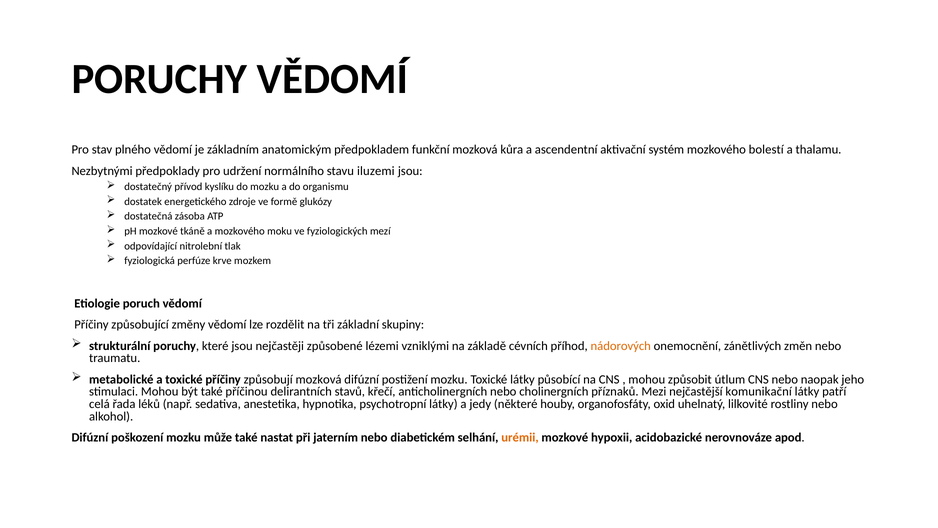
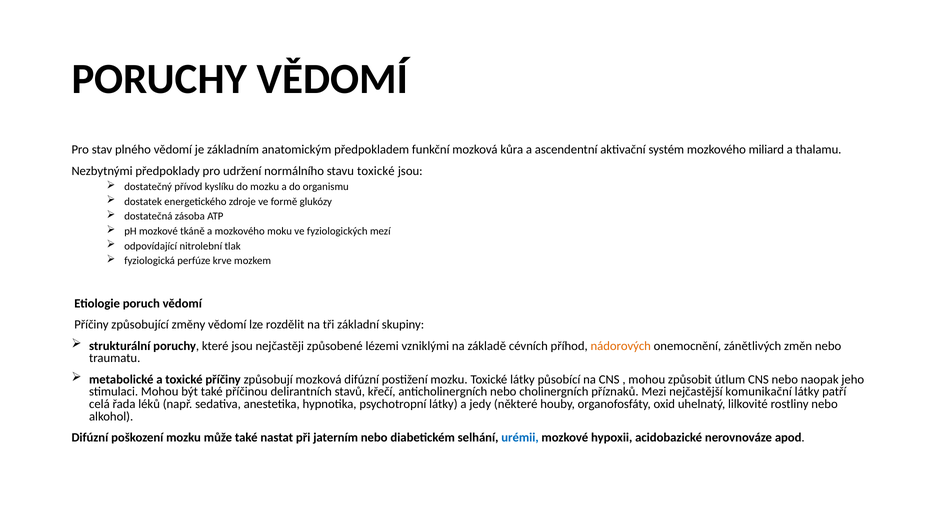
bolestí: bolestí -> miliard
stavu iluzemi: iluzemi -> toxické
urémii colour: orange -> blue
